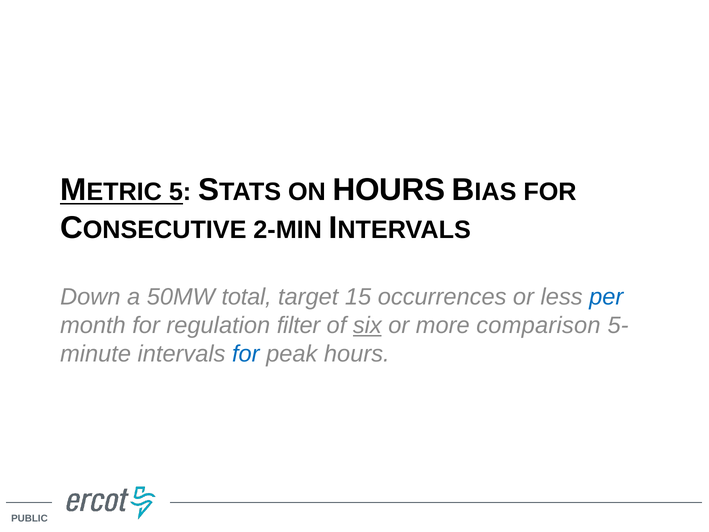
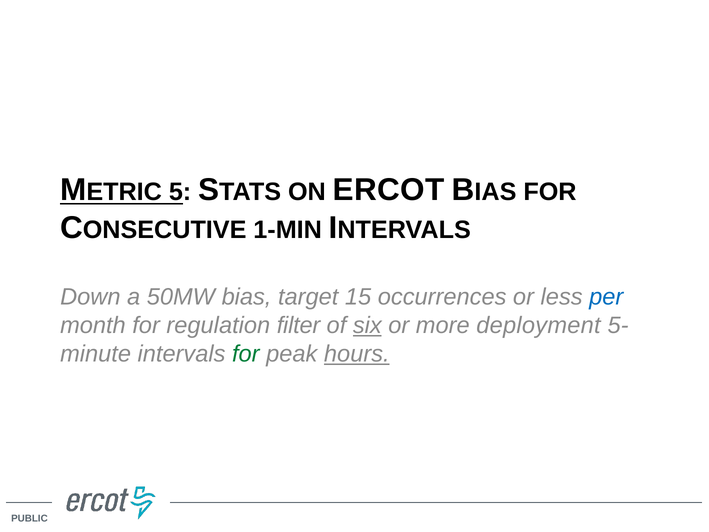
ON HOURS: HOURS -> ERCOT
2-MIN: 2-MIN -> 1-MIN
total: total -> bias
comparison: comparison -> deployment
for at (246, 354) colour: blue -> green
hours at (357, 354) underline: none -> present
